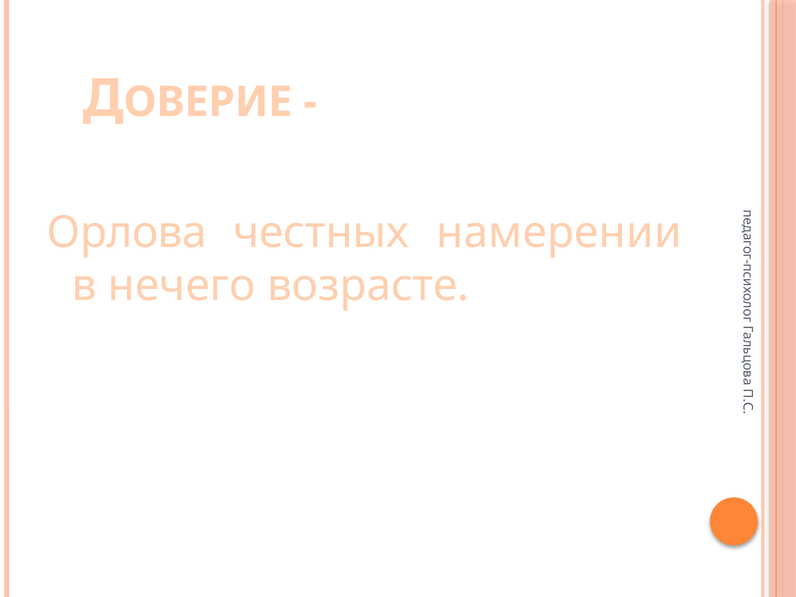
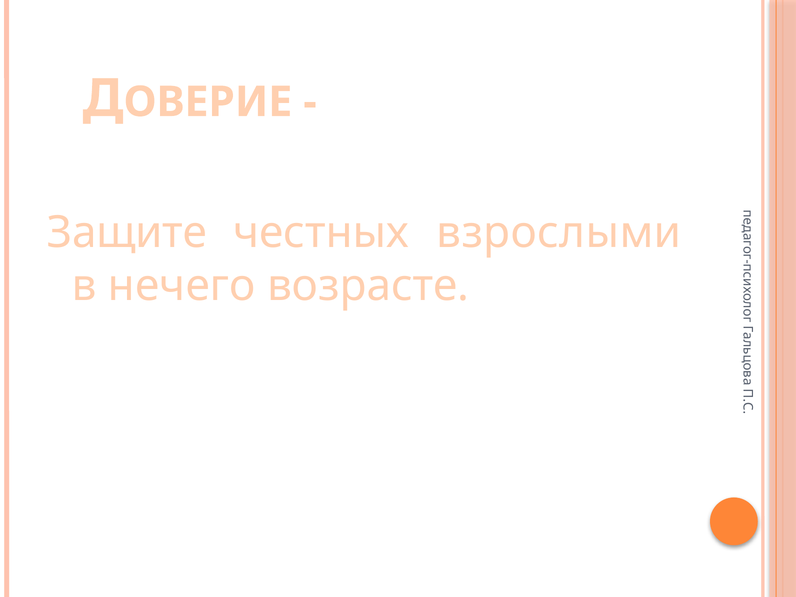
Орлова: Орлова -> Защите
намерении: намерении -> взрослыми
